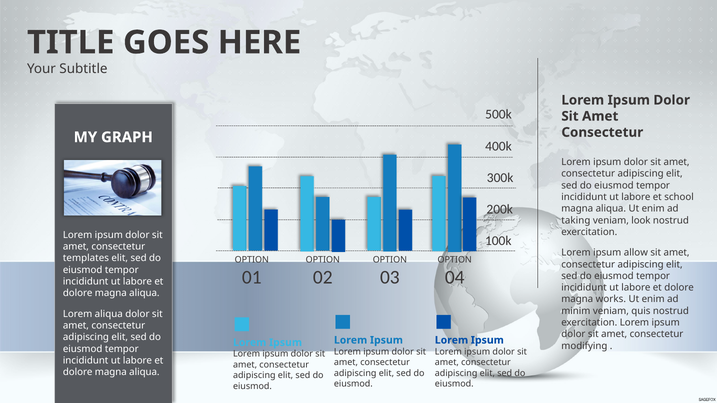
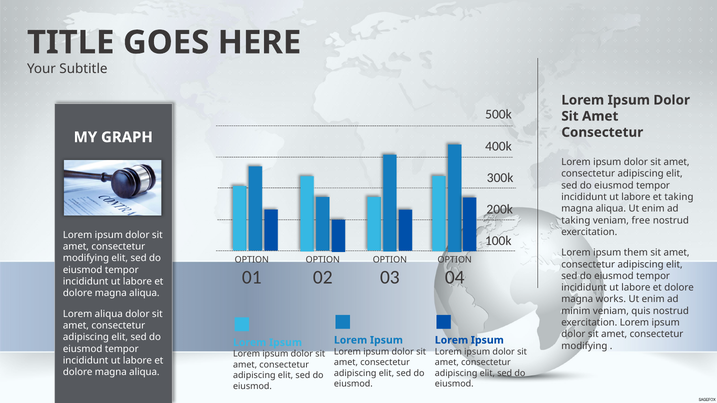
et school: school -> taking
look: look -> free
allow: allow -> them
templates at (86, 258): templates -> modifying
